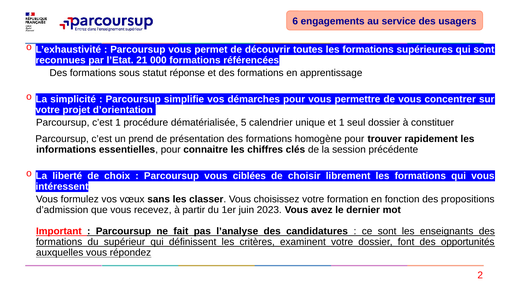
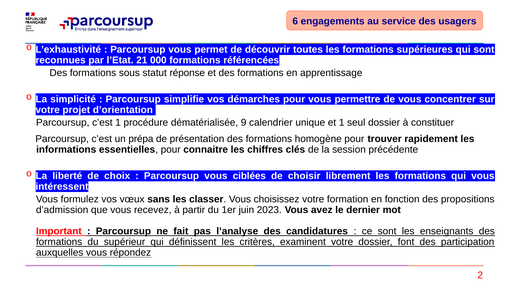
5: 5 -> 9
prend: prend -> prépa
opportunités: opportunités -> participation
